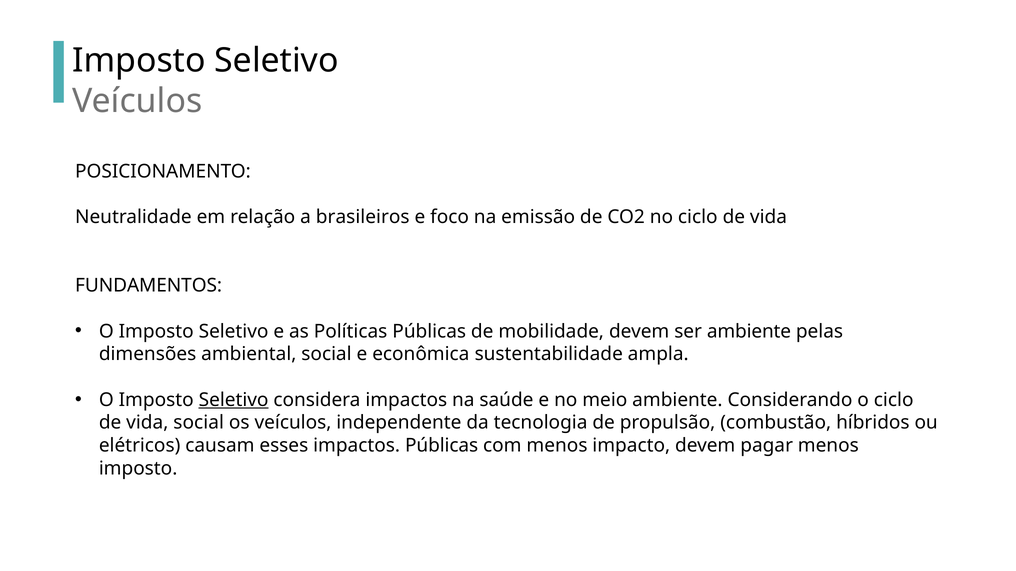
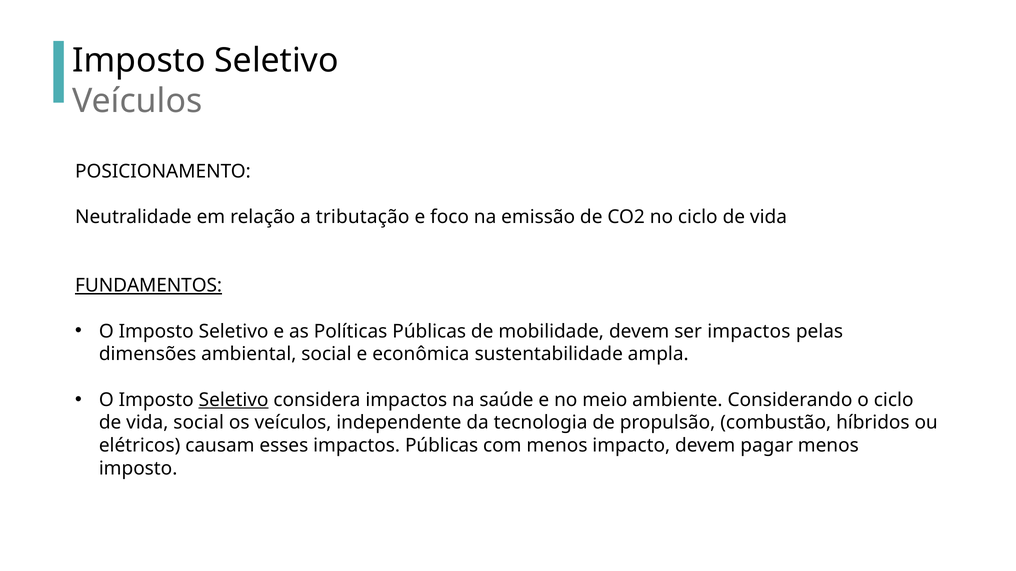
brasileiros: brasileiros -> tributação
FUNDAMENTOS underline: none -> present
ser ambiente: ambiente -> impactos
